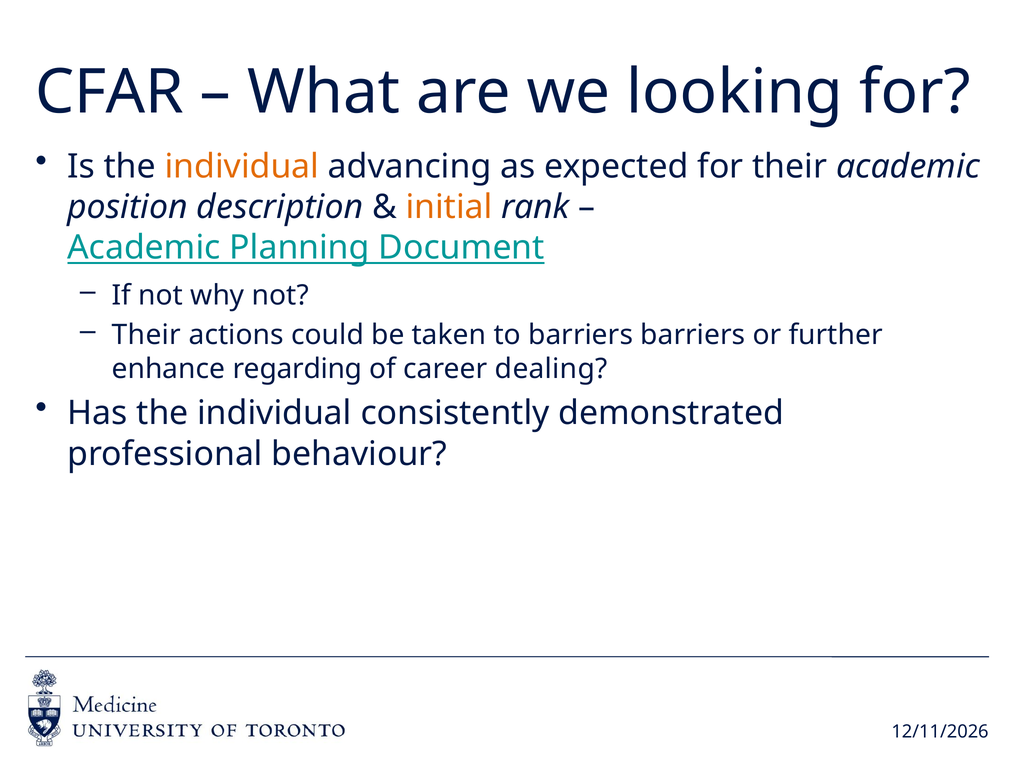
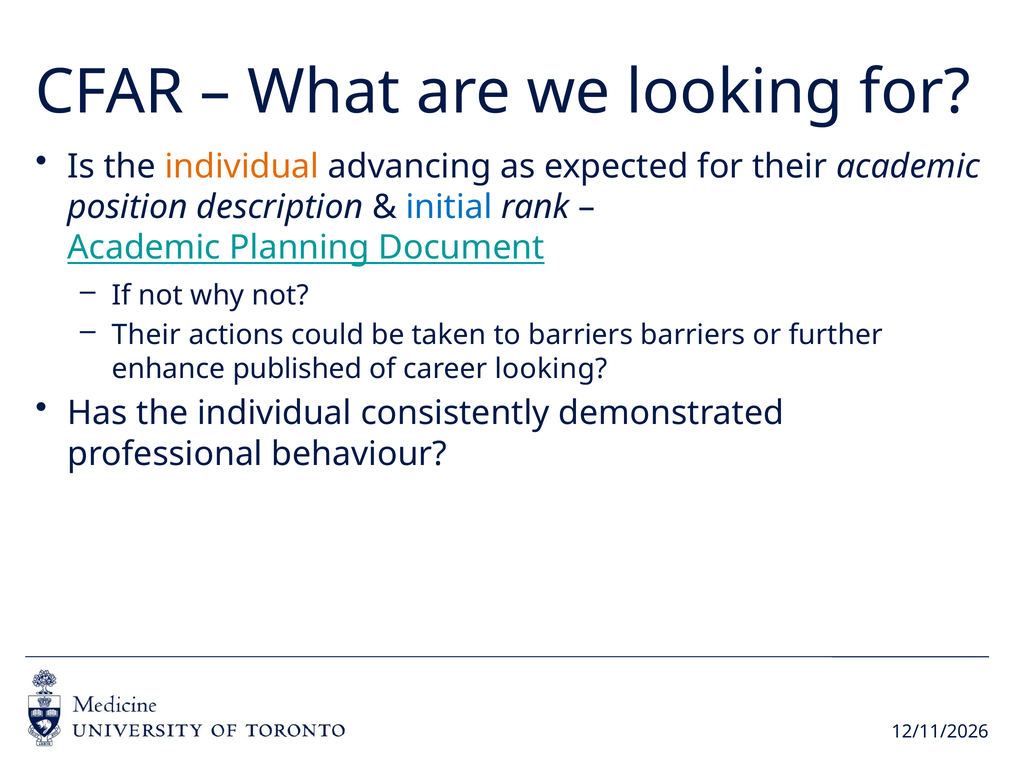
initial colour: orange -> blue
regarding: regarding -> published
career dealing: dealing -> looking
